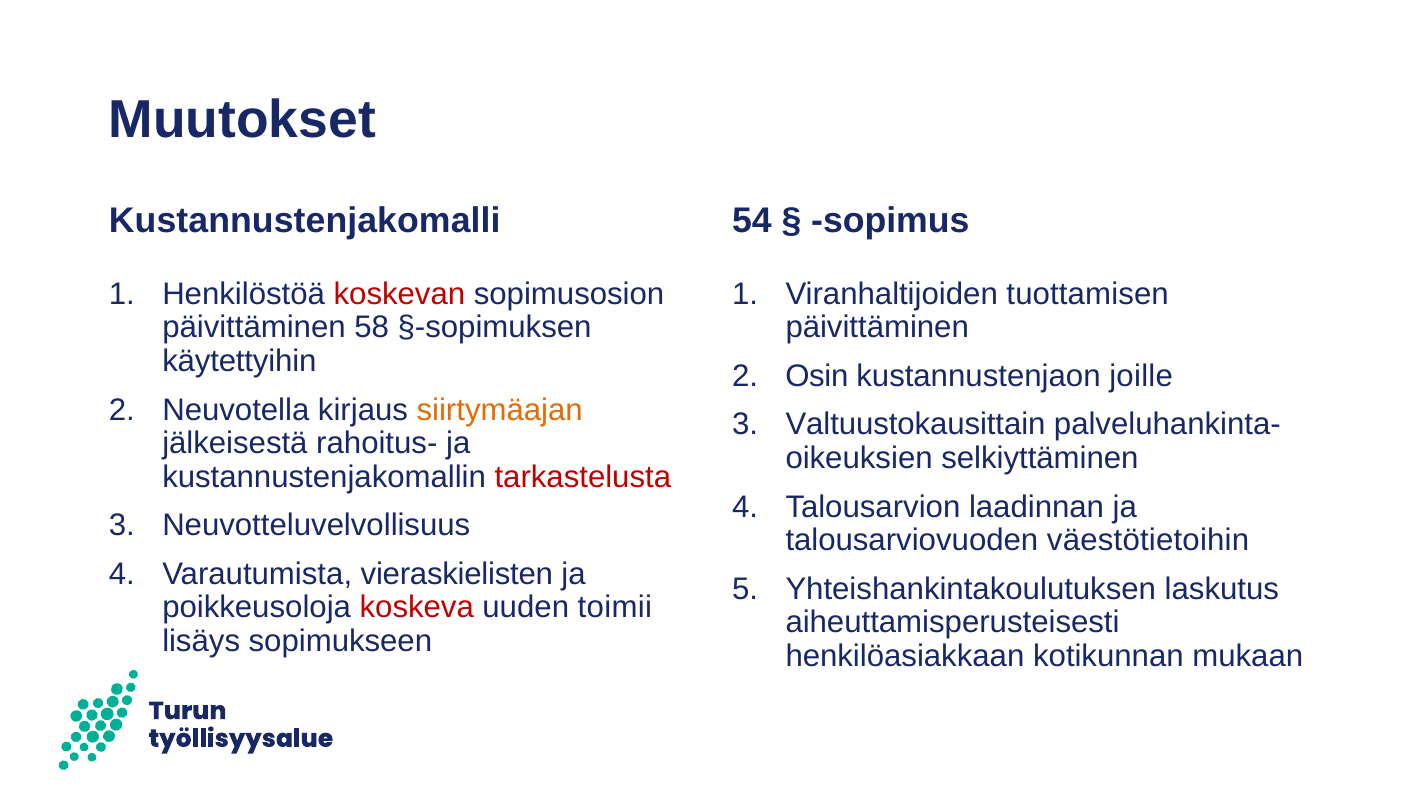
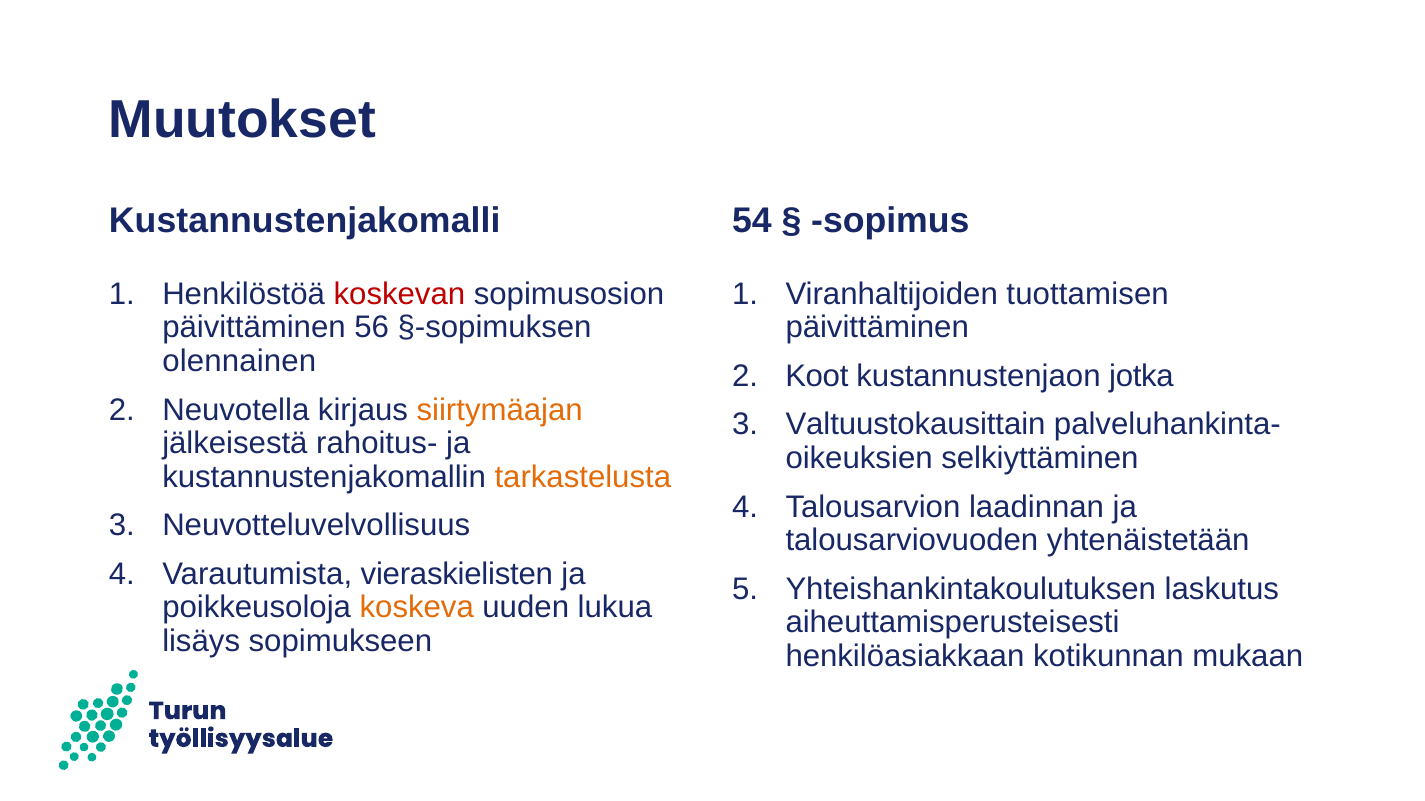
58: 58 -> 56
käytettyihin: käytettyihin -> olennainen
Osin: Osin -> Koot
joille: joille -> jotka
tarkastelusta colour: red -> orange
väestötietoihin: väestötietoihin -> yhtenäistetään
koskeva colour: red -> orange
toimii: toimii -> lukua
